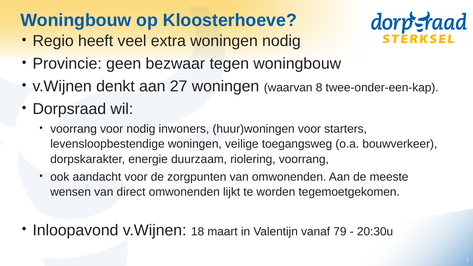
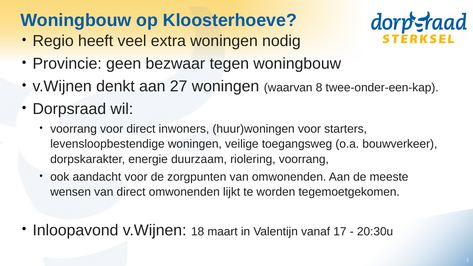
voor nodig: nodig -> direct
79: 79 -> 17
